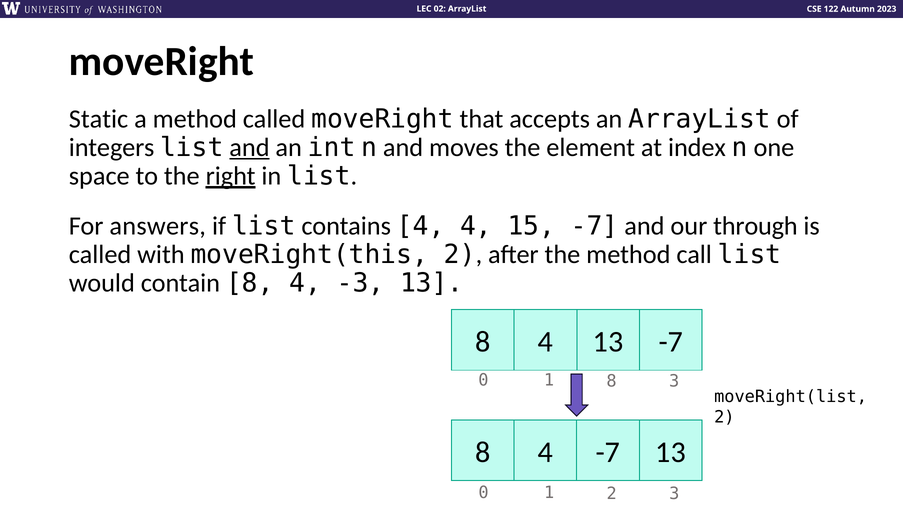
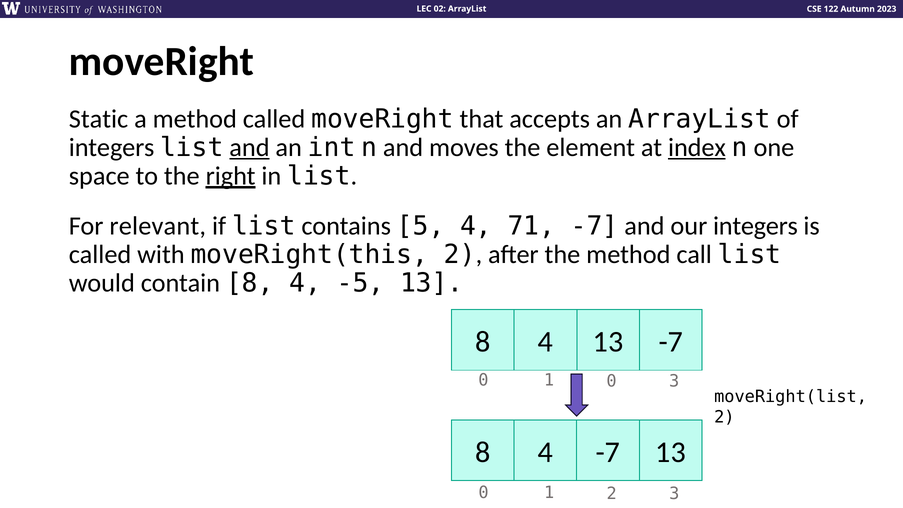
index underline: none -> present
answers: answers -> relevant
contains 4: 4 -> 5
15: 15 -> 71
our through: through -> integers
-3: -3 -> -5
1 8: 8 -> 0
